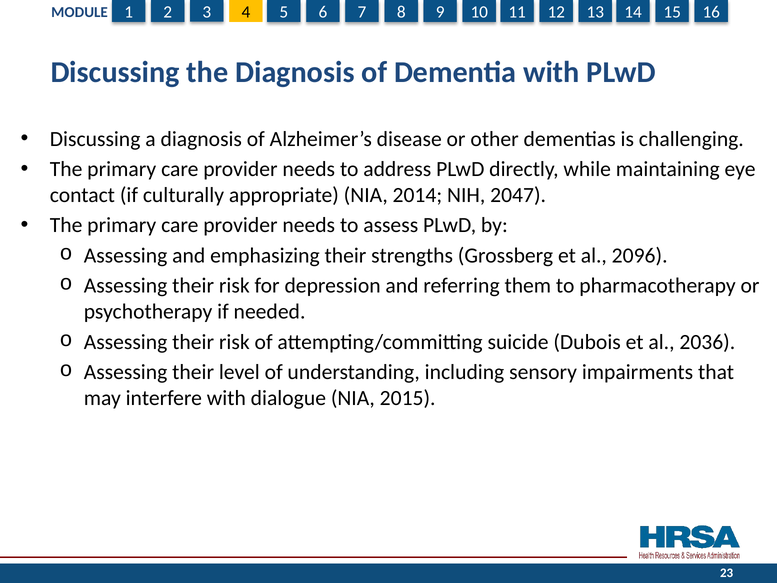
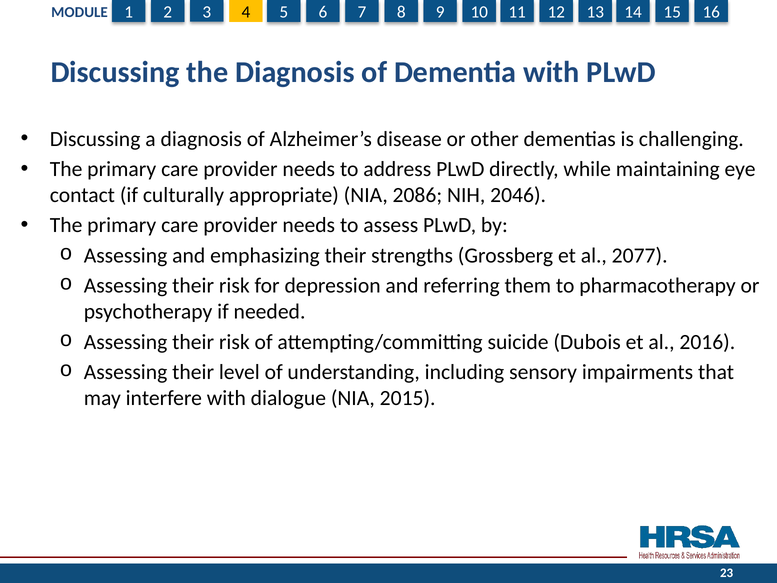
2014: 2014 -> 2086
2047: 2047 -> 2046
2096: 2096 -> 2077
2036: 2036 -> 2016
